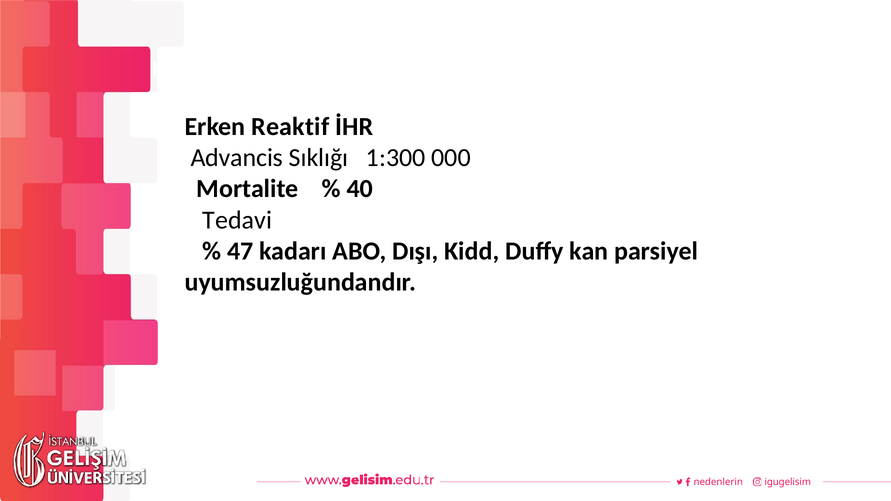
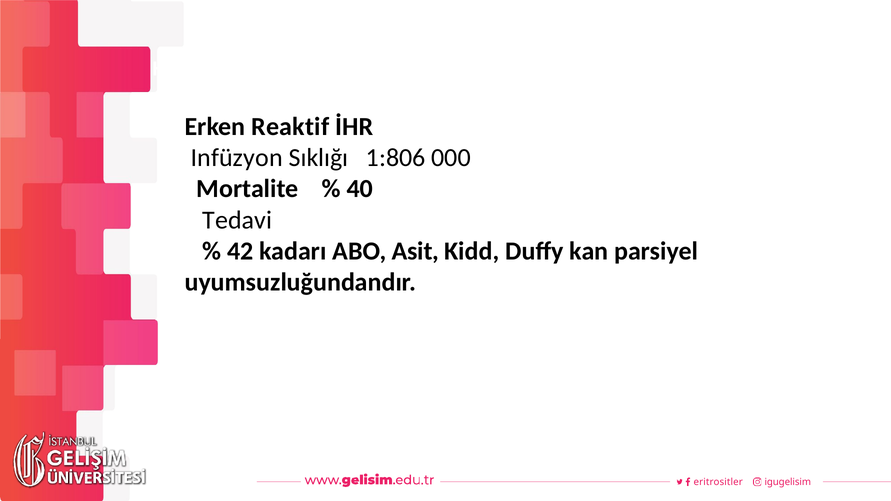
Advancis: Advancis -> Infüzyon
1:300: 1:300 -> 1:806
47: 47 -> 42
Dışı: Dışı -> Asit
nedenlerin: nedenlerin -> eritrositler
